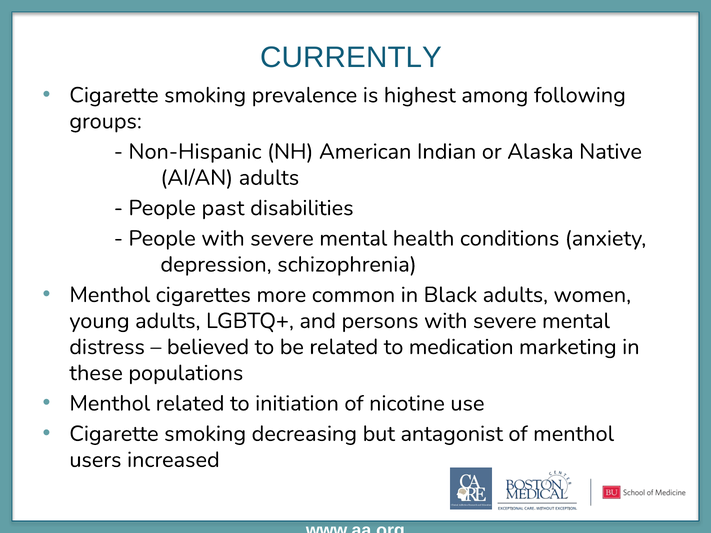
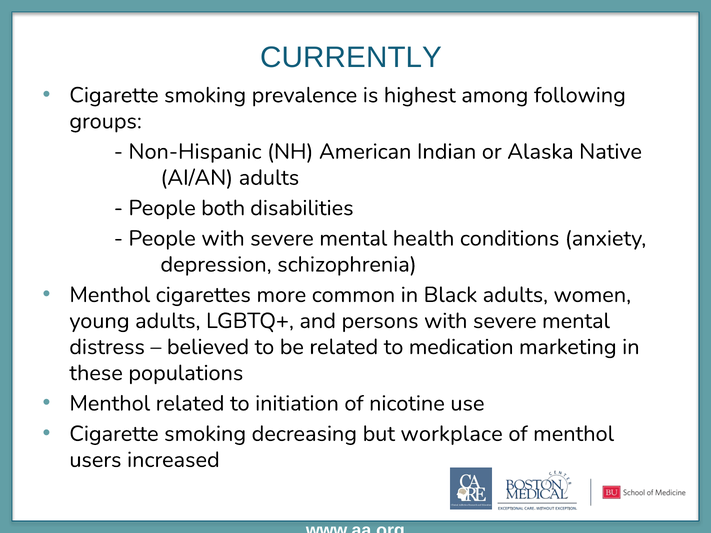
past: past -> both
antagonist: antagonist -> workplace
